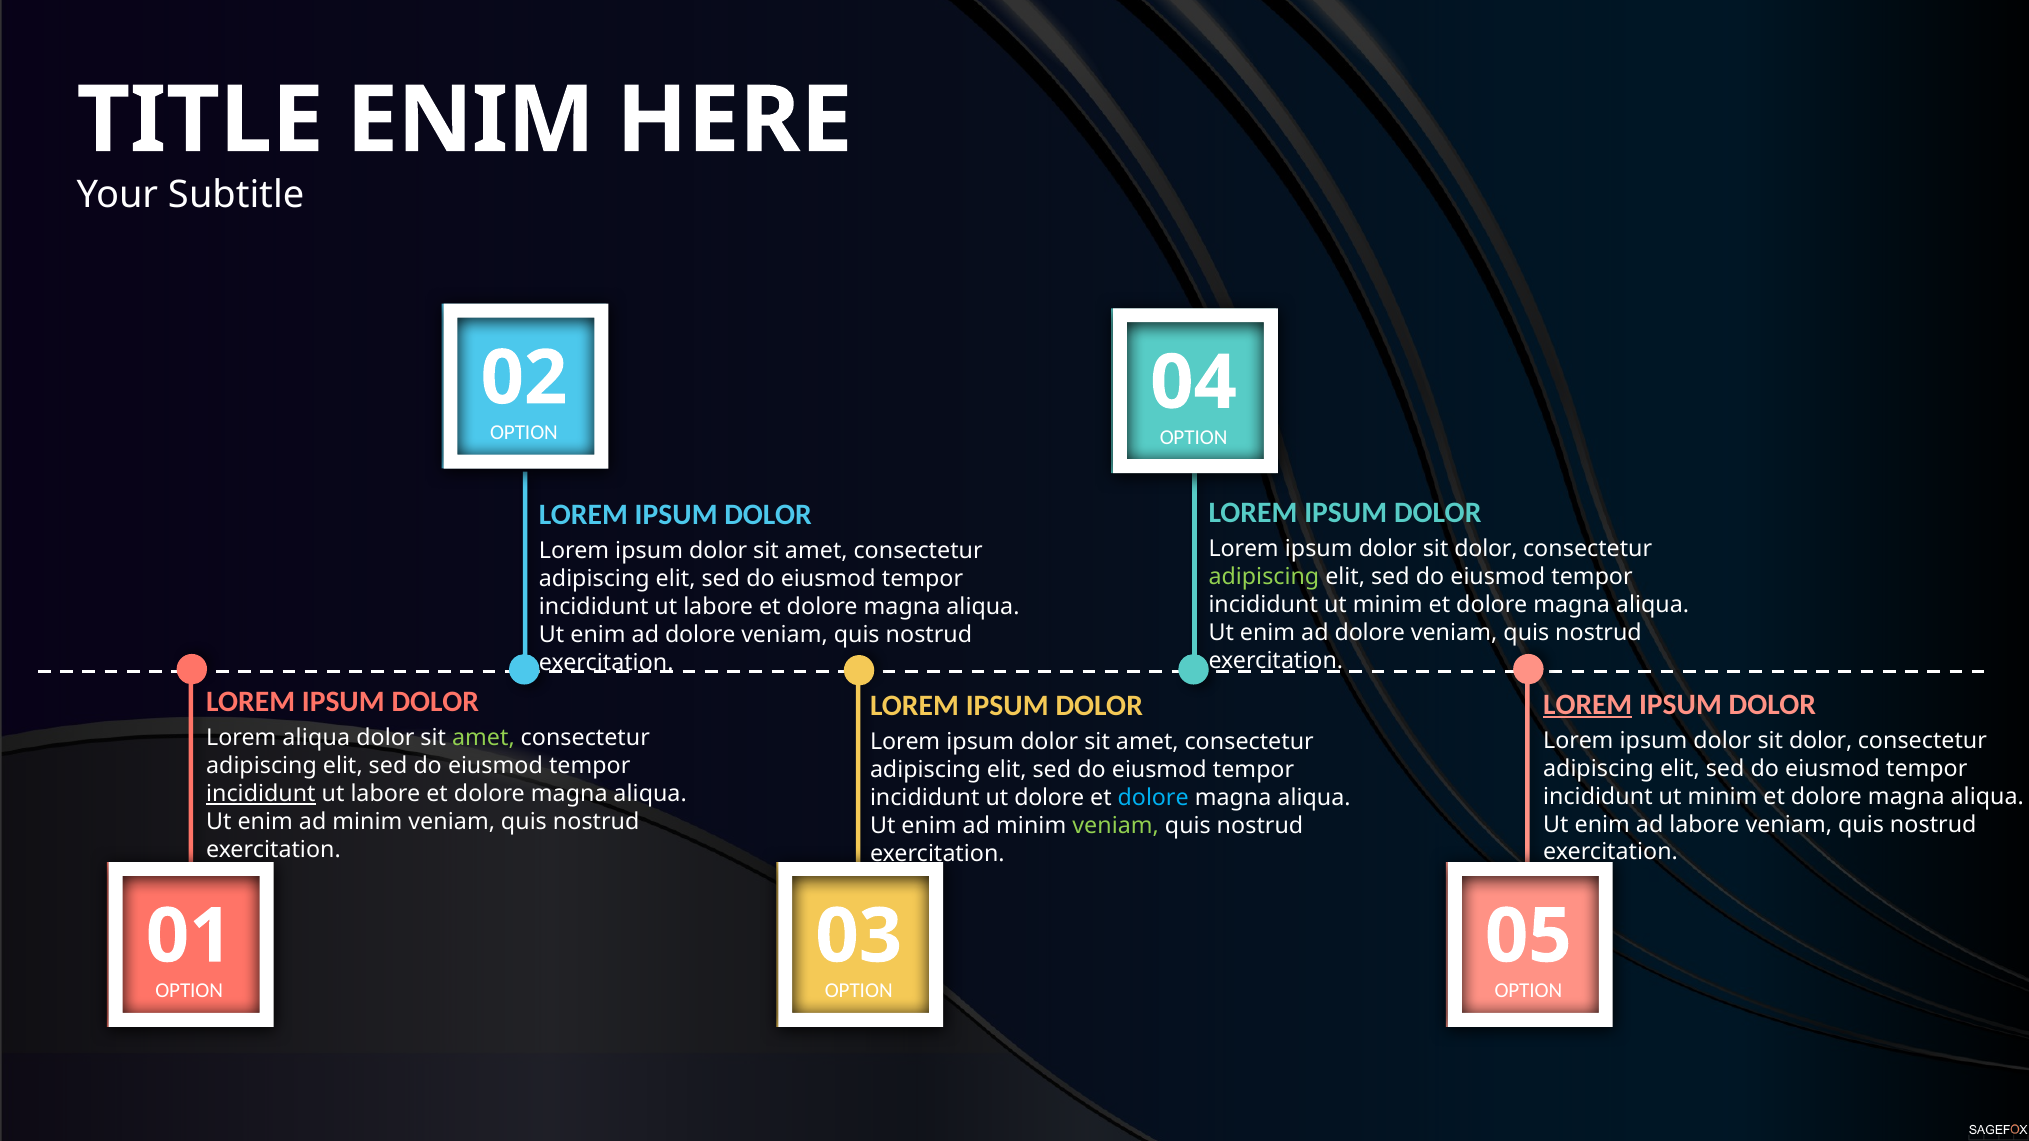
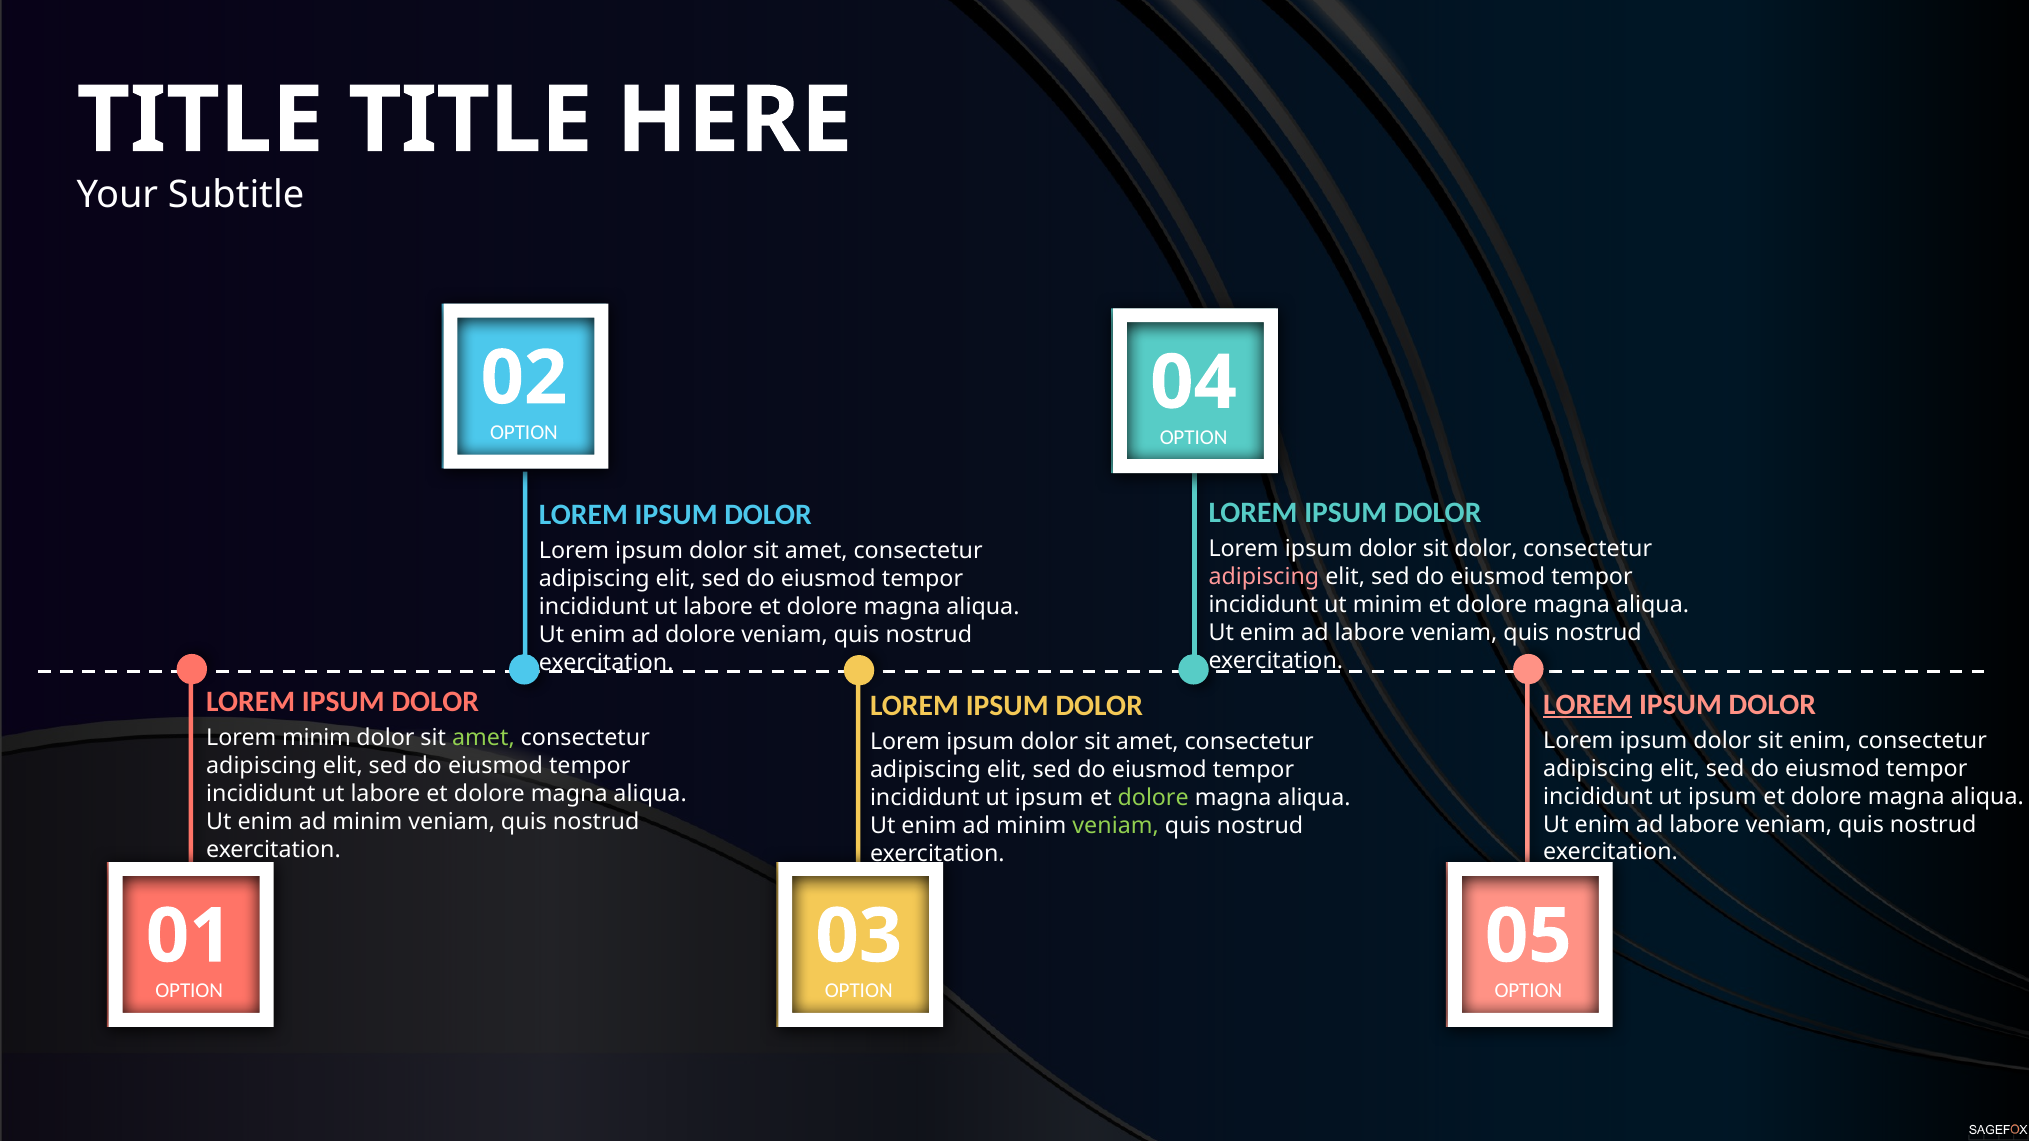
ENIM at (471, 120): ENIM -> TITLE
adipiscing at (1264, 577) colour: light green -> pink
dolore at (1370, 633): dolore -> labore
Lorem aliqua: aliqua -> minim
dolor at (1821, 741): dolor -> enim
incididunt at (261, 794) underline: present -> none
minim at (1722, 797): minim -> ipsum
dolore at (1049, 798): dolore -> ipsum
dolore at (1153, 798) colour: light blue -> light green
